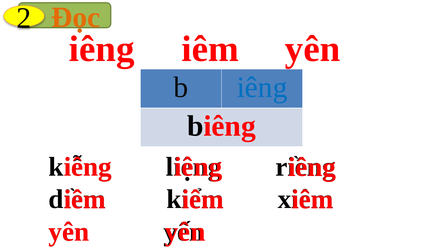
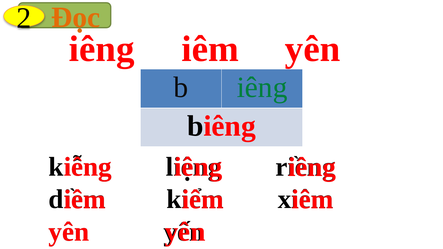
iêng at (262, 87) colour: blue -> green
